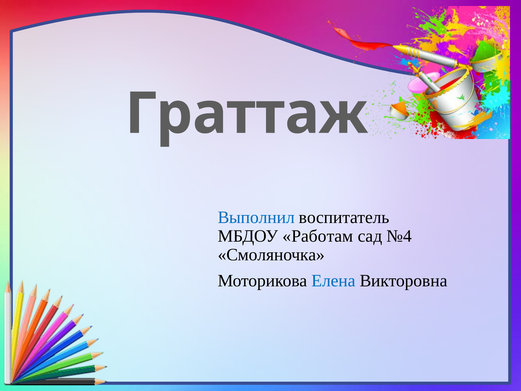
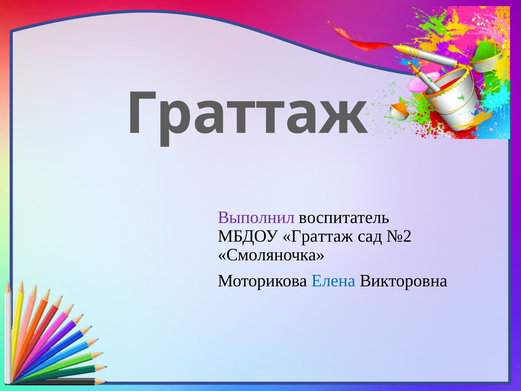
Выполнил colour: blue -> purple
МБДОУ Работам: Работам -> Граттаж
№4: №4 -> №2
